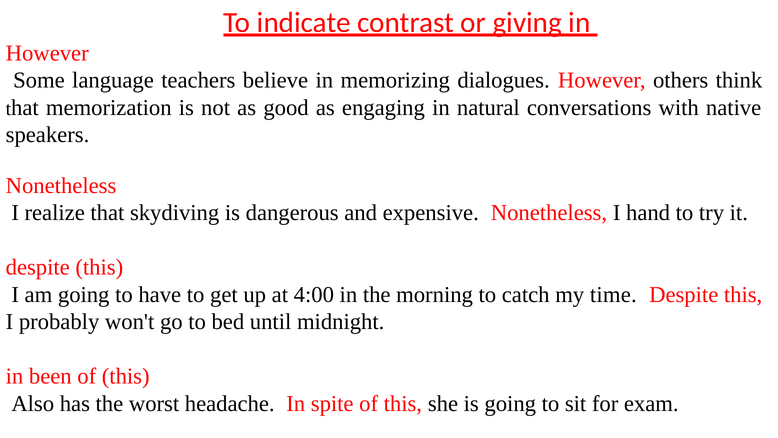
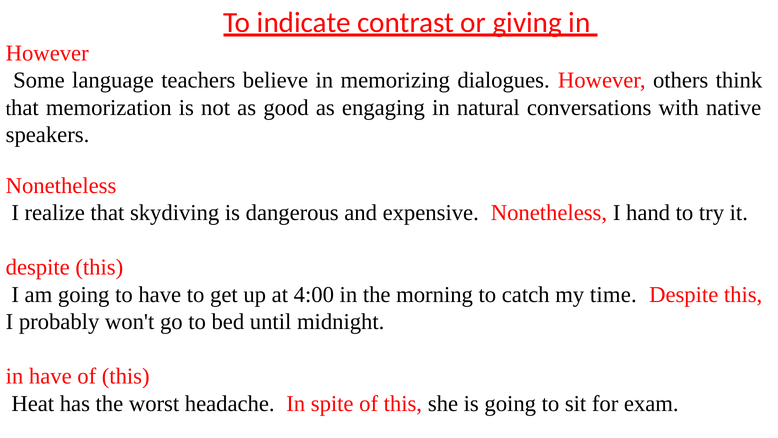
in been: been -> have
Also: Also -> Heat
